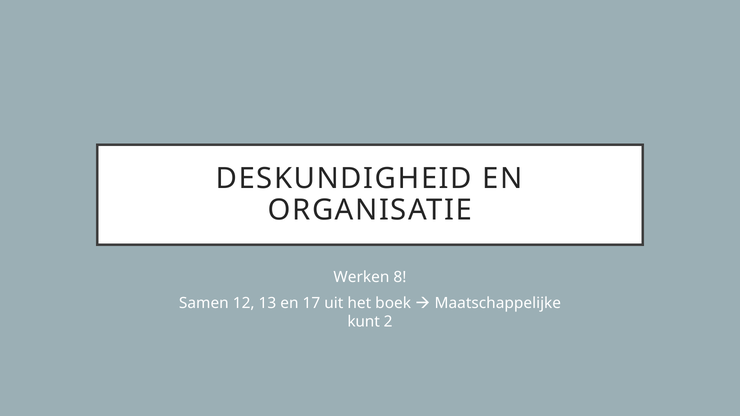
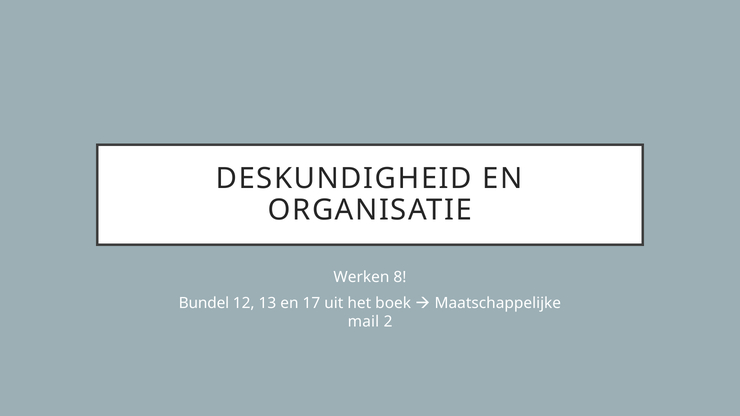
Samen: Samen -> Bundel
kunt: kunt -> mail
